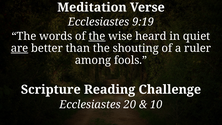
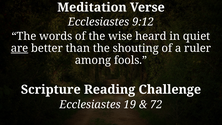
9:19: 9:19 -> 9:12
the at (97, 36) underline: present -> none
20: 20 -> 19
10: 10 -> 72
